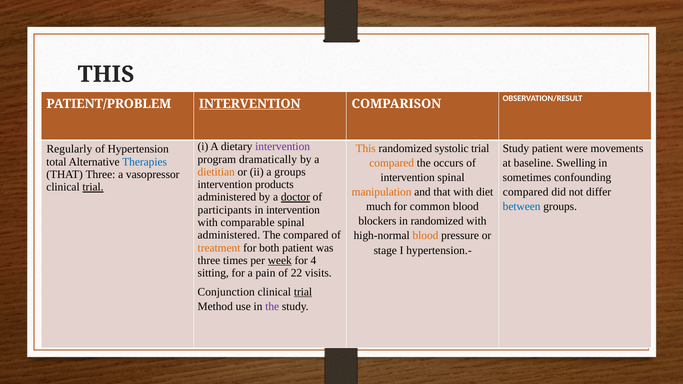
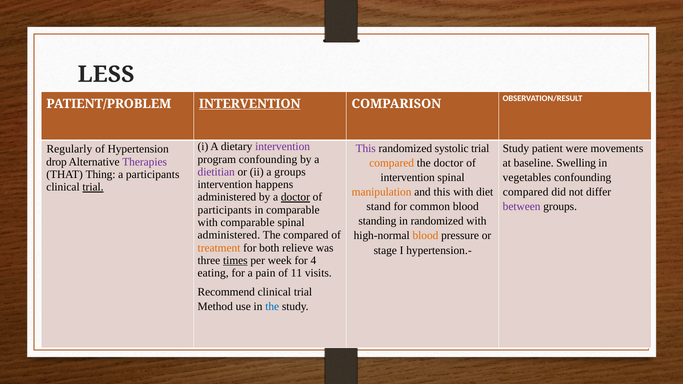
THIS at (106, 74): THIS -> LESS
This at (366, 149) colour: orange -> purple
program dramatically: dramatically -> confounding
total: total -> drop
Therapies colour: blue -> purple
the occurs: occurs -> doctor
dietitian colour: orange -> purple
THAT Three: Three -> Thing
a vasopressor: vasopressor -> participants
sometimes: sometimes -> vegetables
products: products -> happens
and that: that -> this
much: much -> stand
between colour: blue -> purple
in intervention: intervention -> comparable
blockers: blockers -> standing
both patient: patient -> relieve
times underline: none -> present
week underline: present -> none
sitting: sitting -> eating
22: 22 -> 11
Conjunction: Conjunction -> Recommend
trial at (303, 292) underline: present -> none
the at (272, 307) colour: purple -> blue
